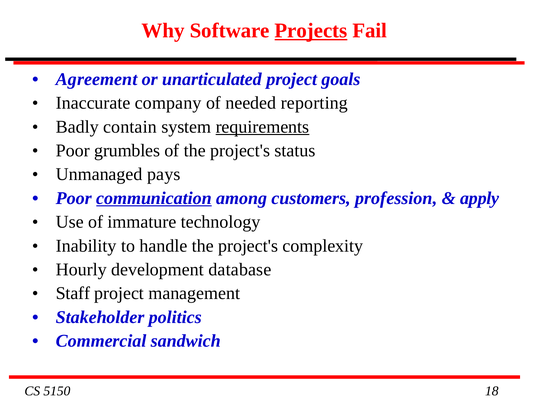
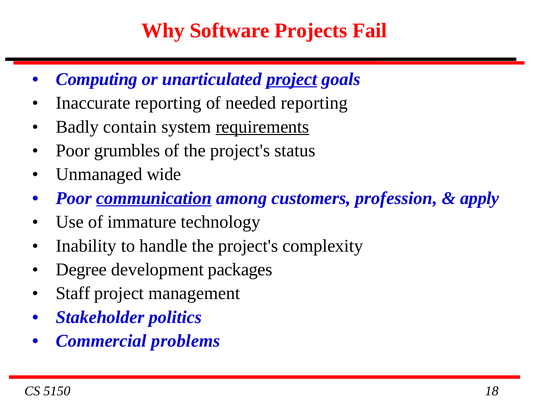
Projects underline: present -> none
Agreement: Agreement -> Computing
project at (292, 79) underline: none -> present
Inaccurate company: company -> reporting
pays: pays -> wide
Hourly: Hourly -> Degree
database: database -> packages
sandwich: sandwich -> problems
